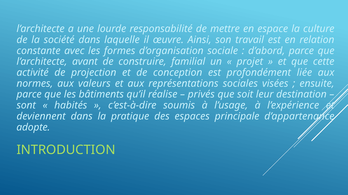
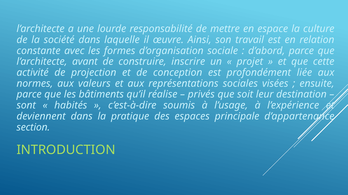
familial: familial -> inscrire
adopte: adopte -> section
